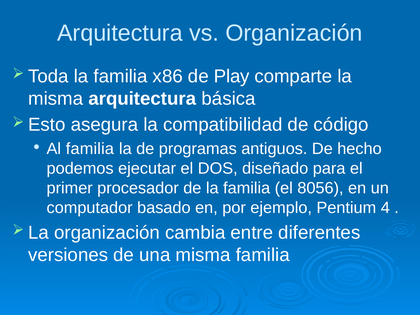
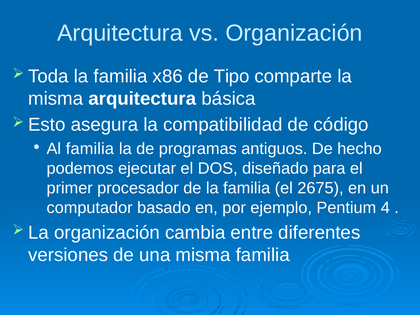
Play: Play -> Tipo
8056: 8056 -> 2675
